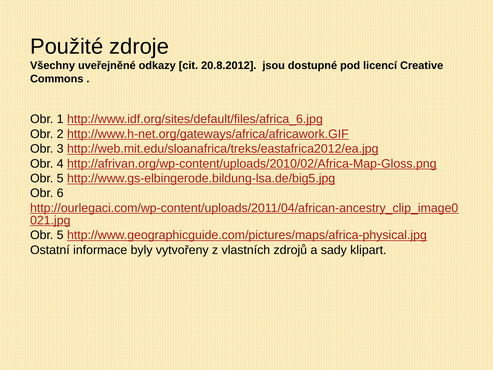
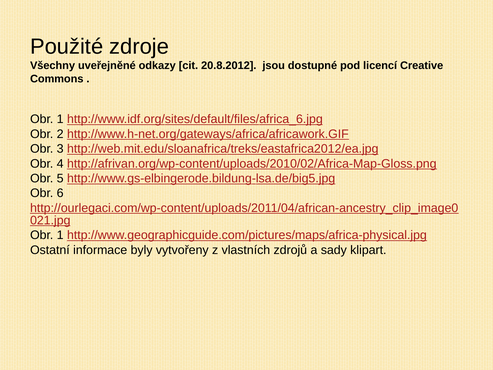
5 at (60, 235): 5 -> 1
